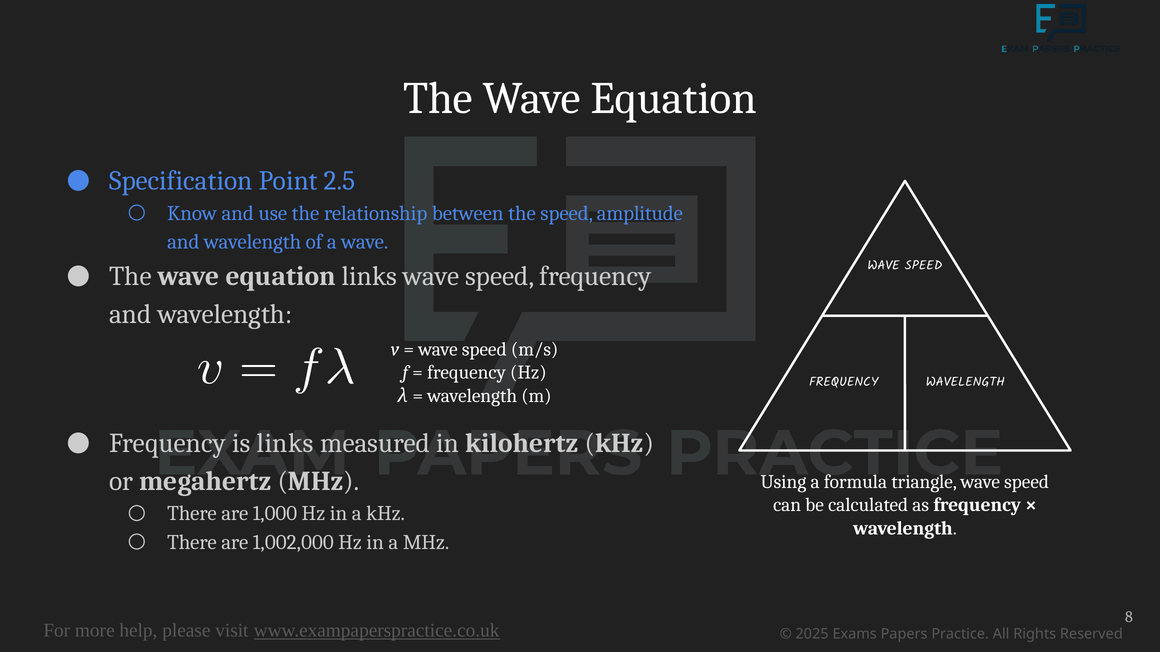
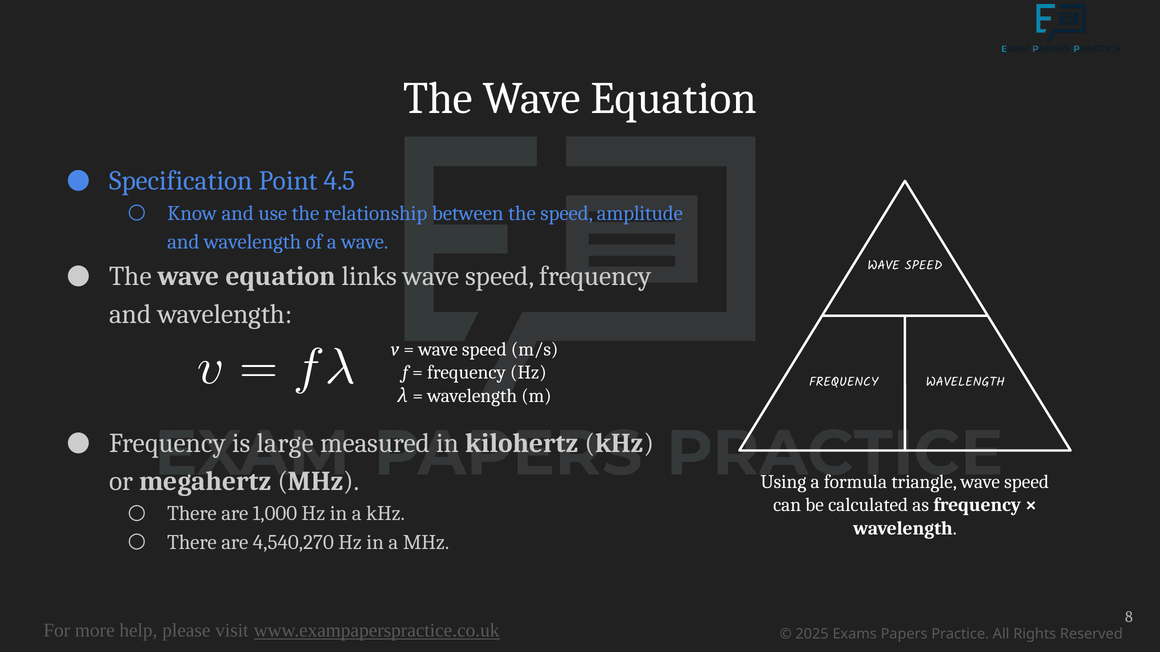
2.5: 2.5 -> 4.5
is links: links -> large
1,002,000: 1,002,000 -> 4,540,270
